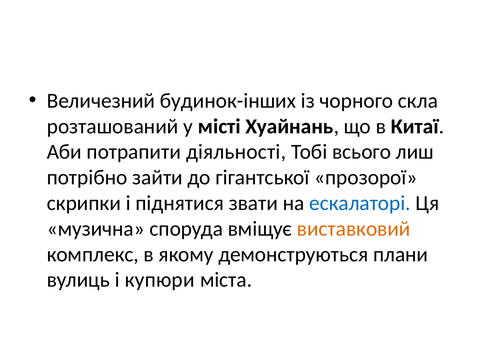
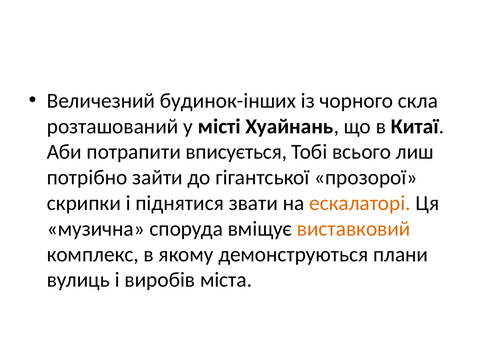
діяльності: діяльності -> вписується
ескалаторі colour: blue -> orange
купюри: купюри -> виробів
